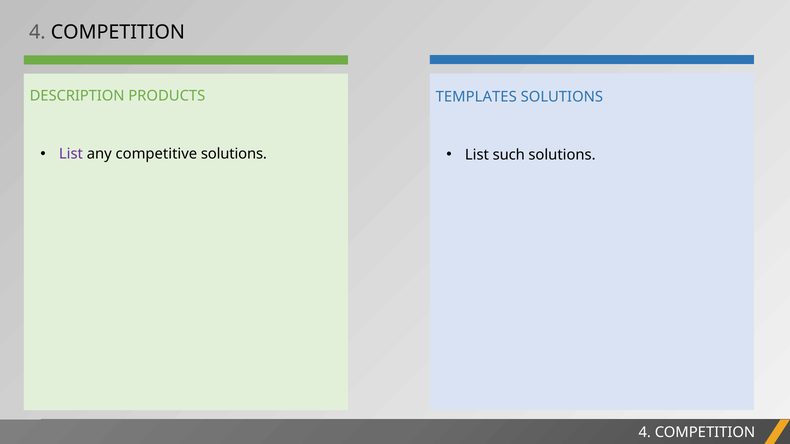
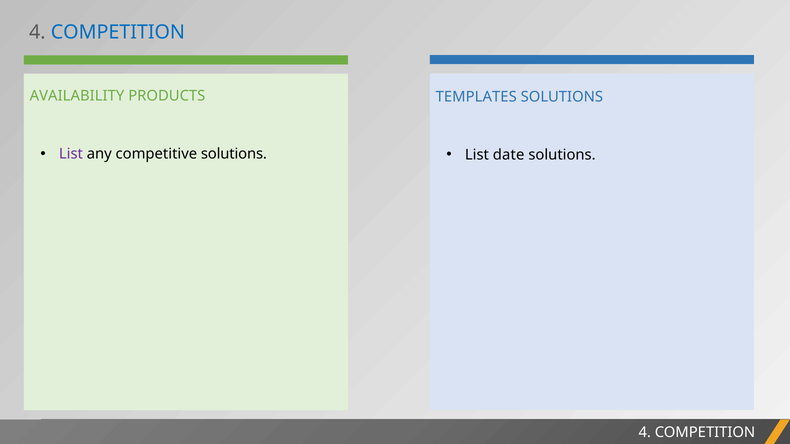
COMPETITION at (118, 32) colour: black -> blue
DESCRIPTION: DESCRIPTION -> AVAILABILITY
such: such -> date
